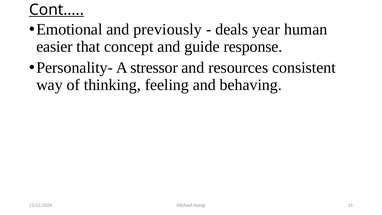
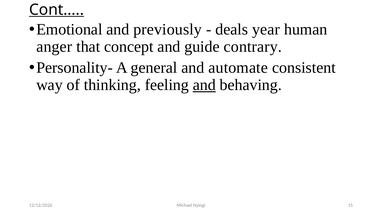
easier: easier -> anger
response: response -> contrary
stressor: stressor -> general
resources: resources -> automate
and at (204, 85) underline: none -> present
